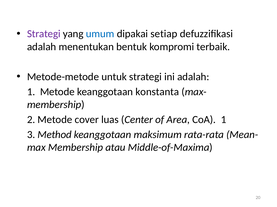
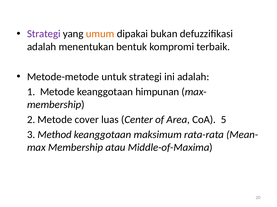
umum colour: blue -> orange
setiap: setiap -> bukan
konstanta: konstanta -> himpunan
CoA 1: 1 -> 5
